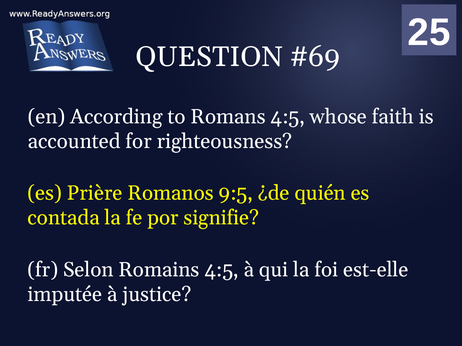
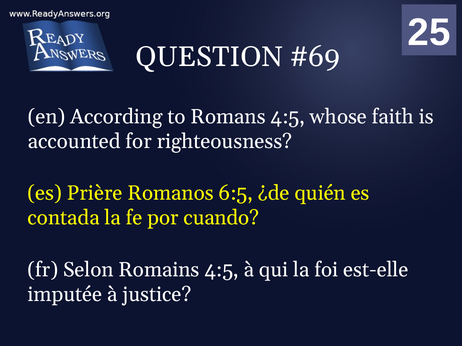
9:5: 9:5 -> 6:5
signifie: signifie -> cuando
